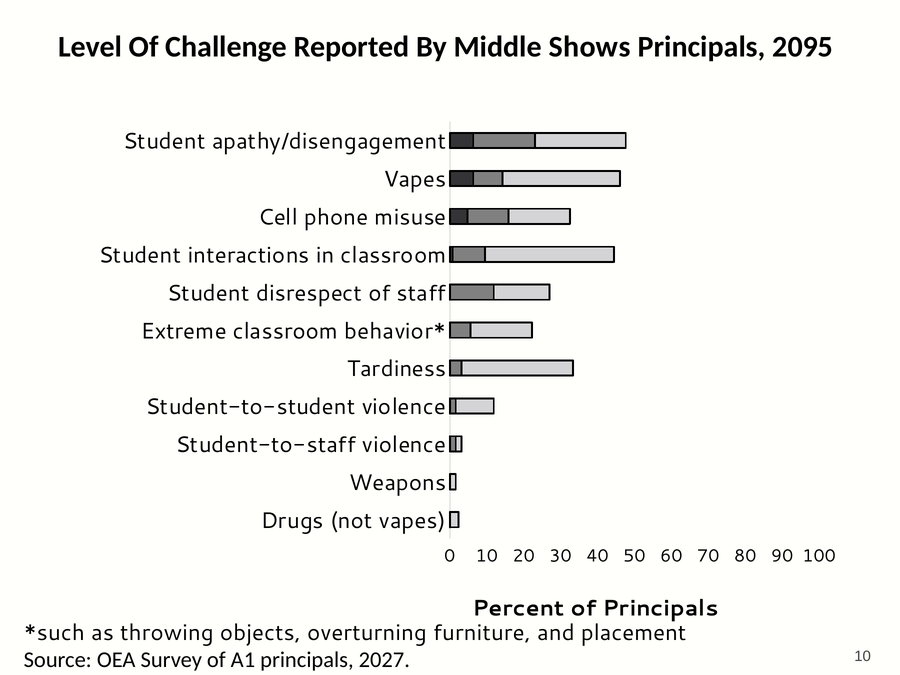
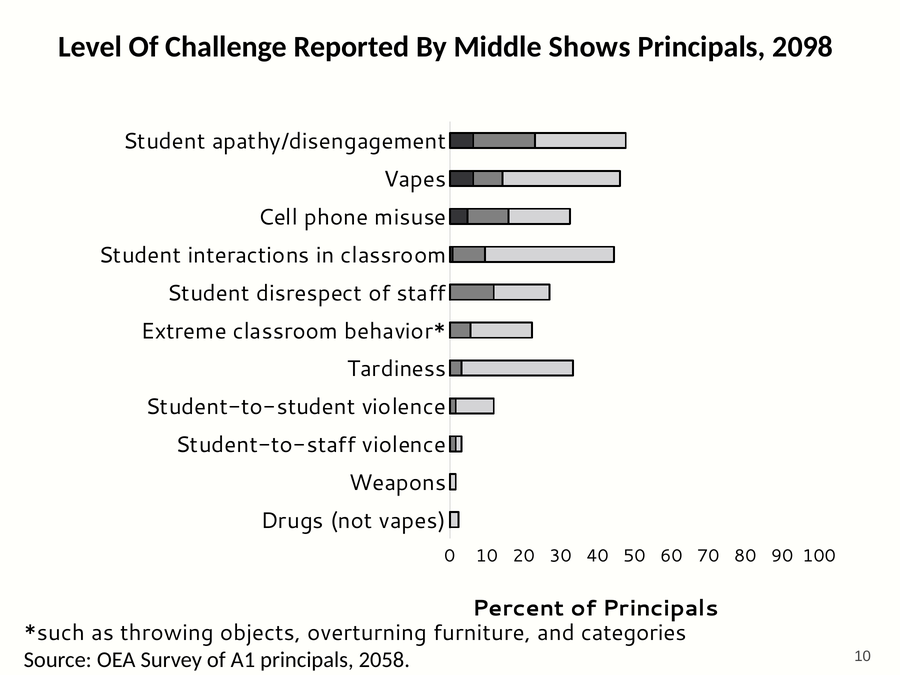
2095: 2095 -> 2098
placement: placement -> categories
2027: 2027 -> 2058
